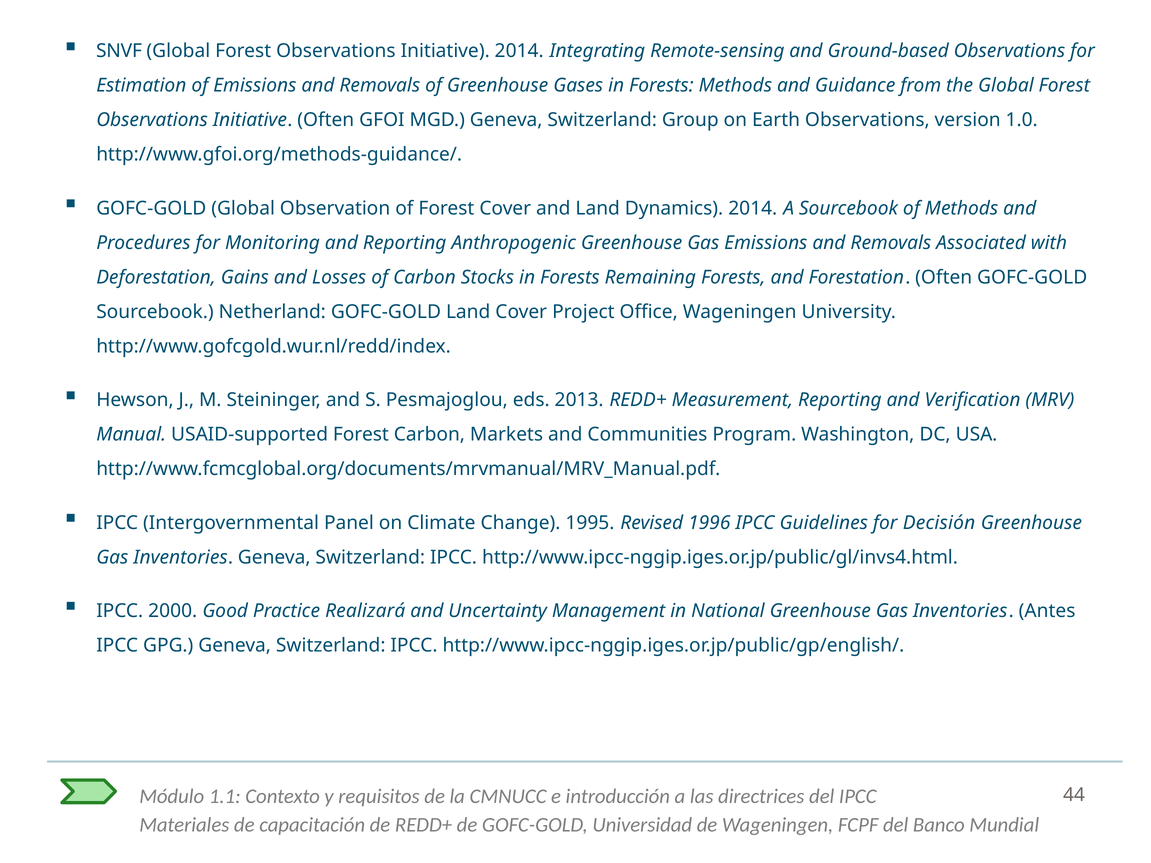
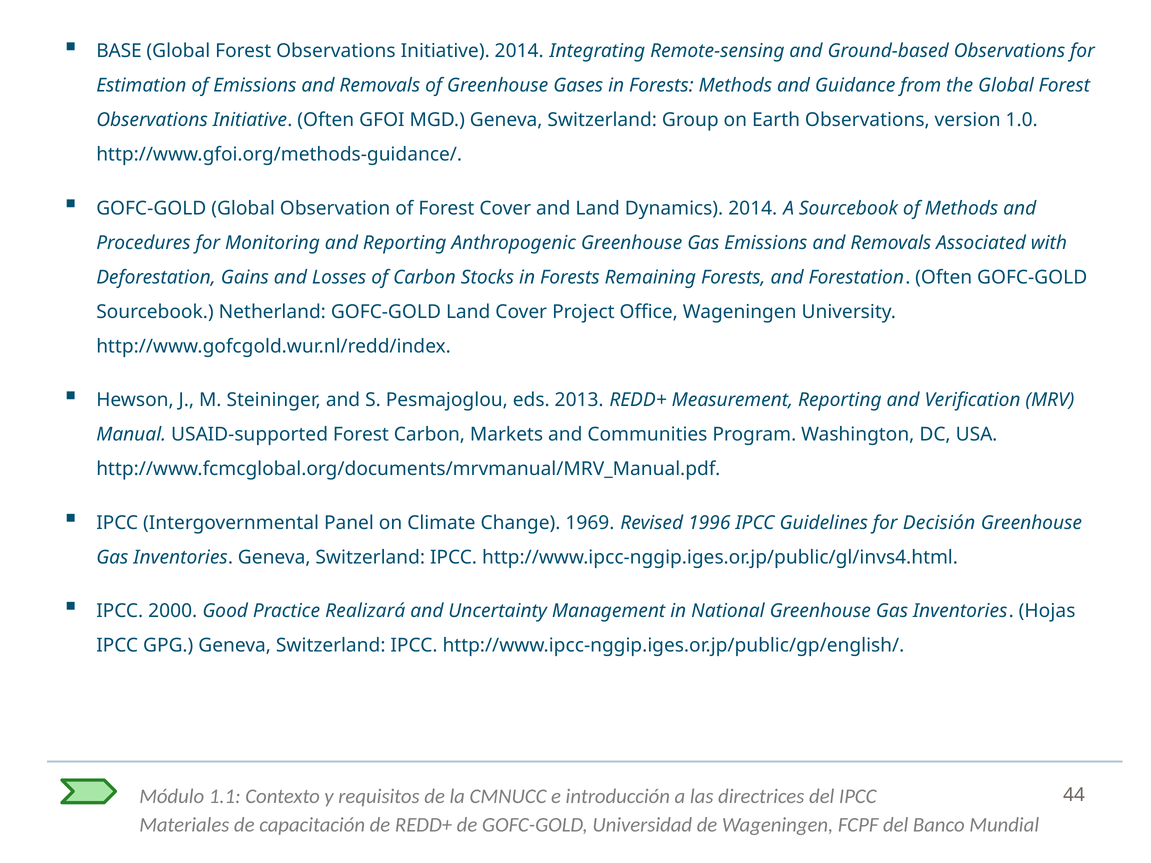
SNVF: SNVF -> BASE
1995: 1995 -> 1969
Antes: Antes -> Hojas
